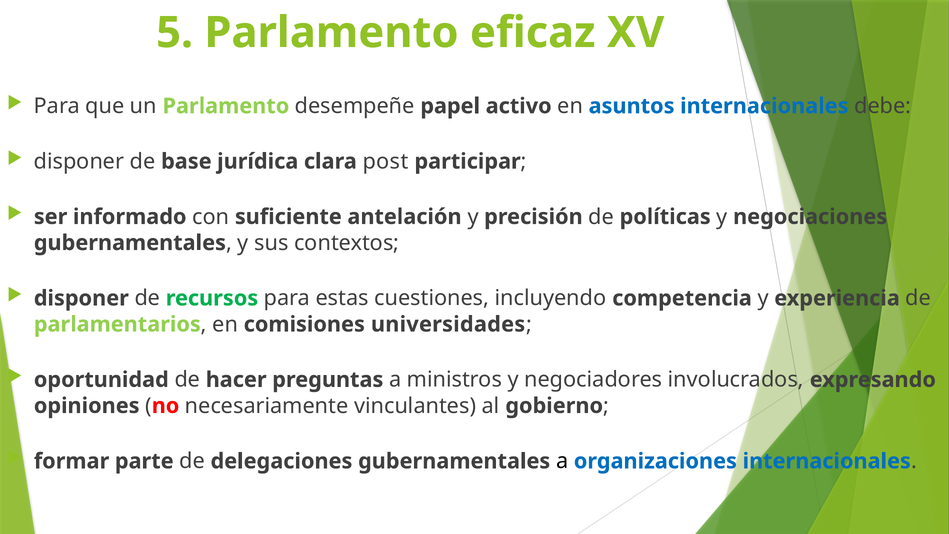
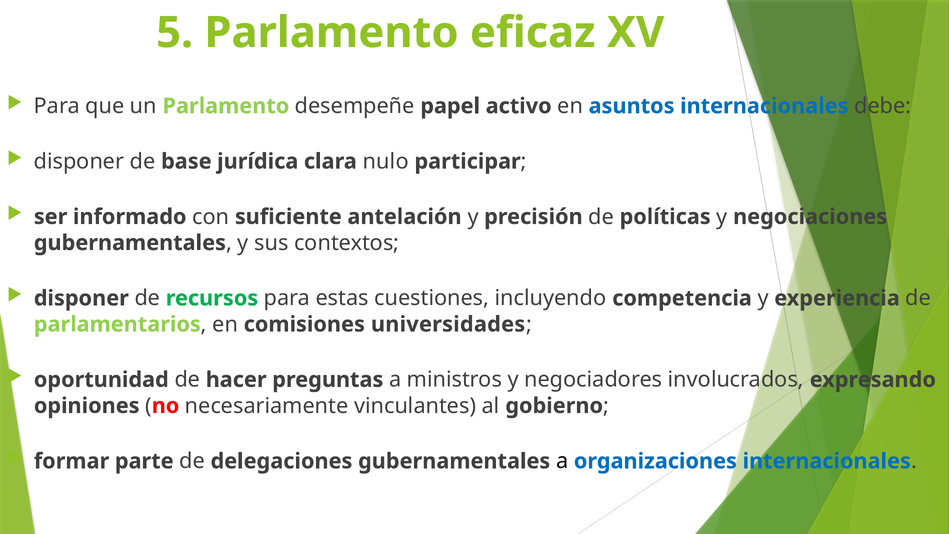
post: post -> nulo
